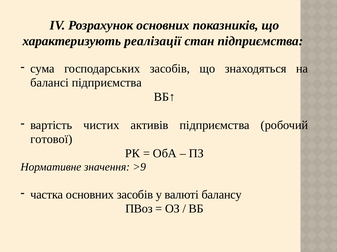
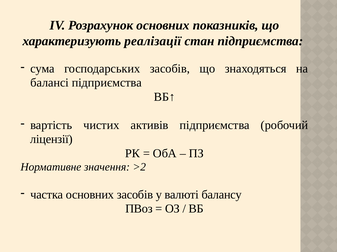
готової: готової -> ліцензії
>9: >9 -> >2
